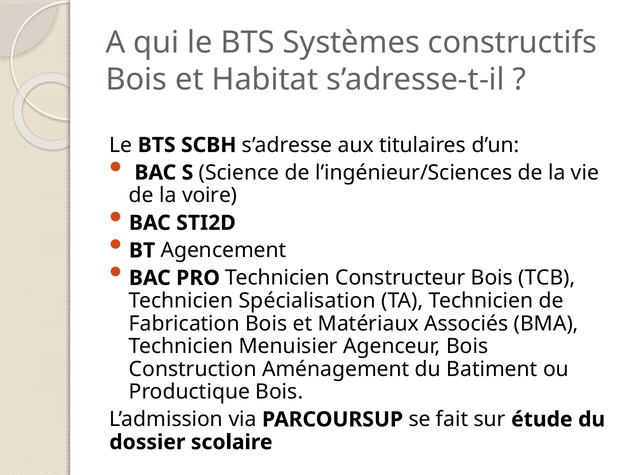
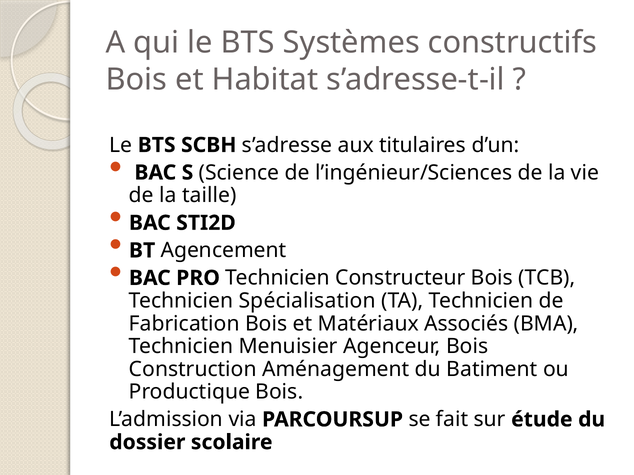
voire: voire -> taille
